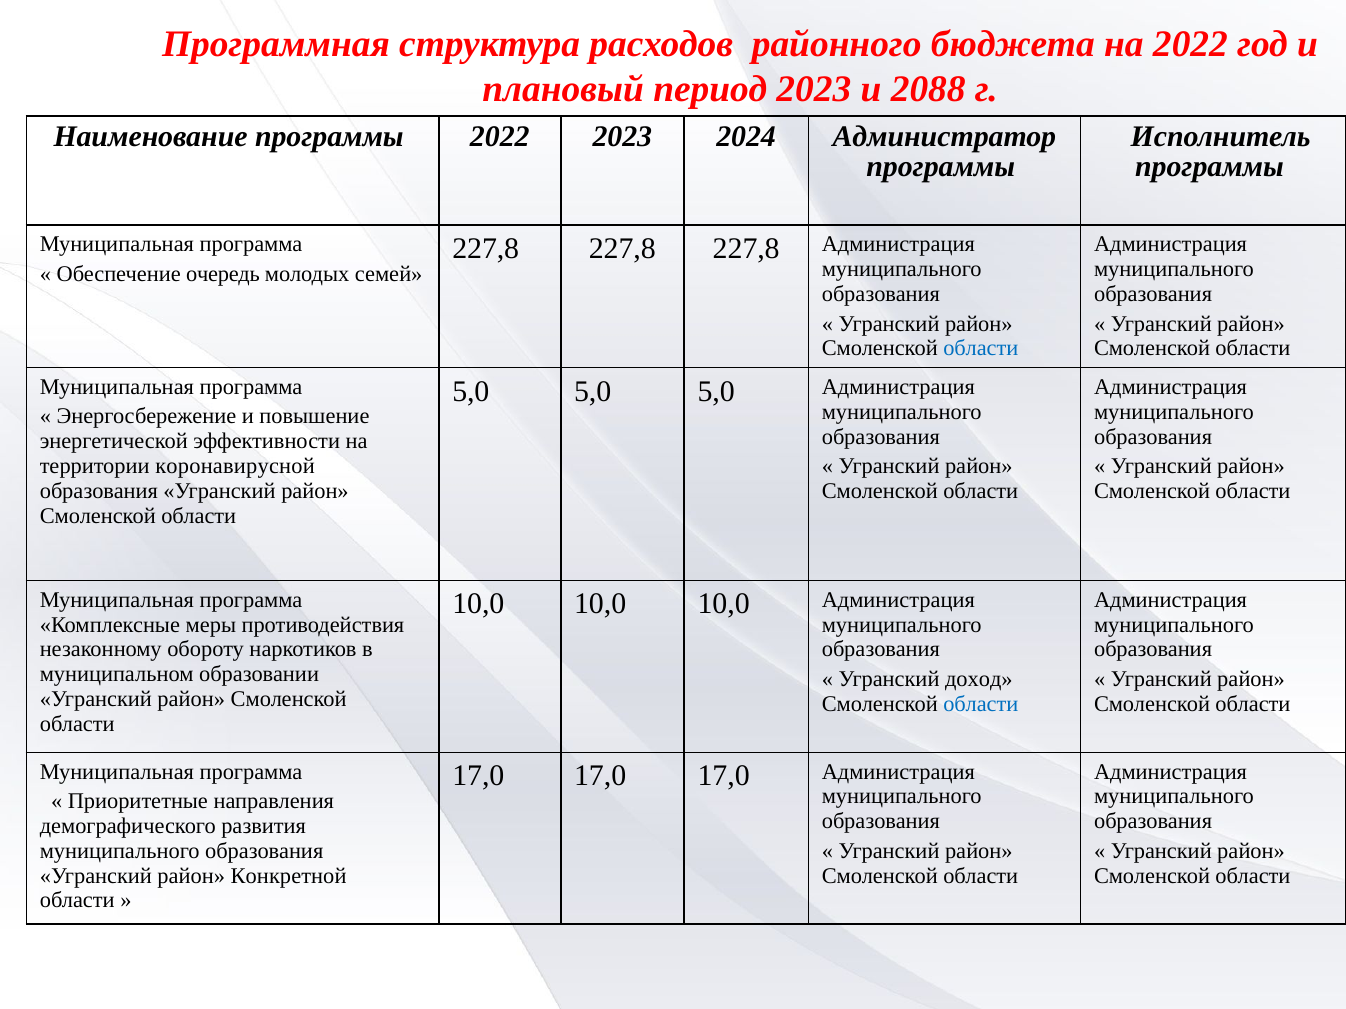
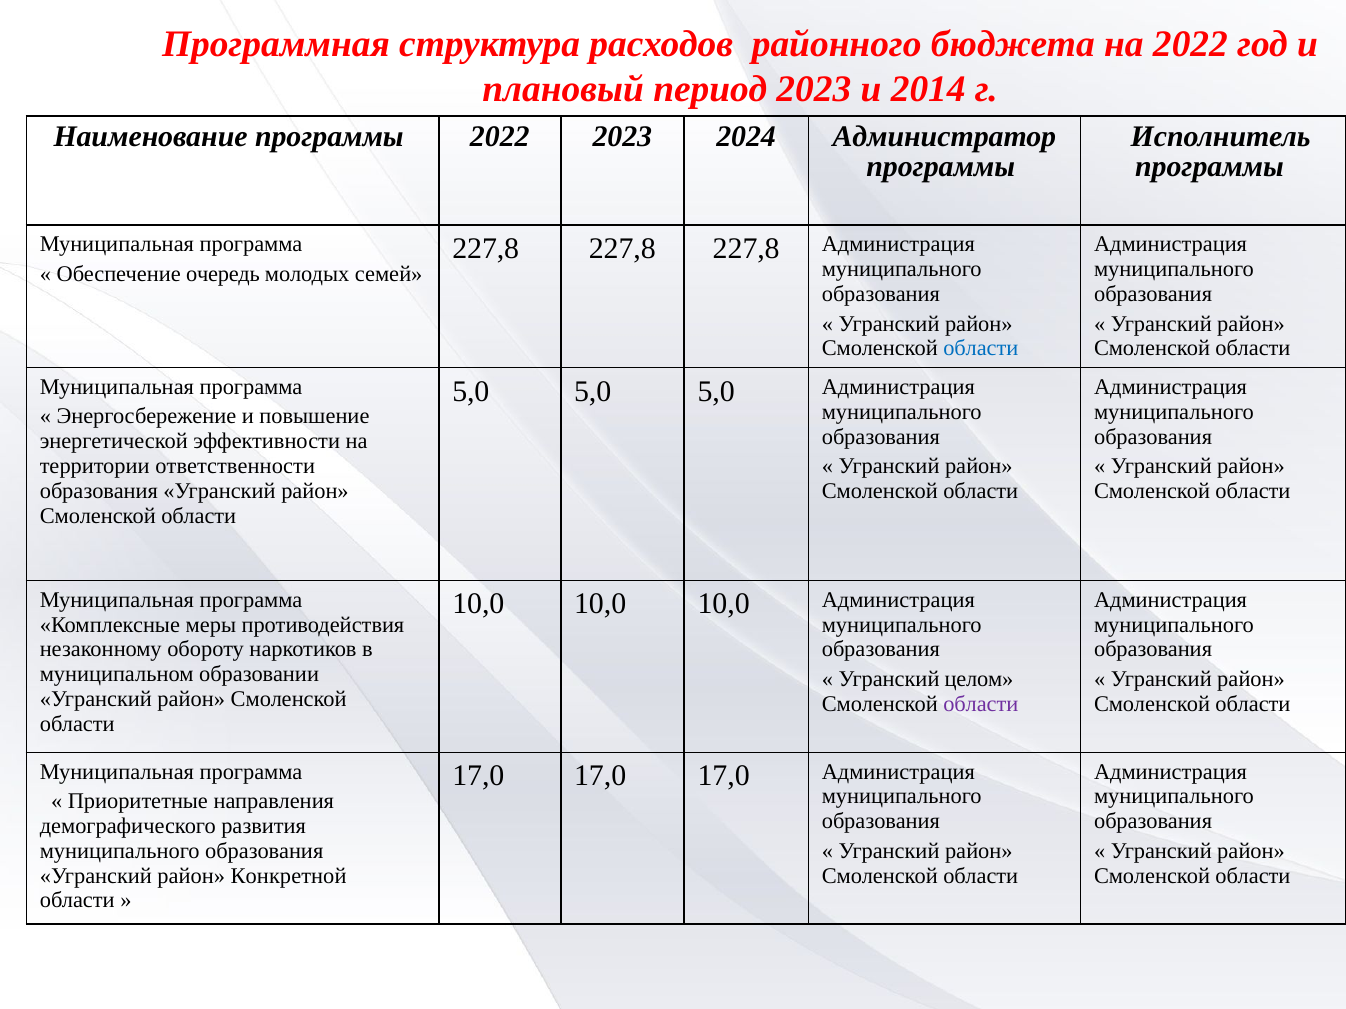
2088: 2088 -> 2014
коронавирусной: коронавирусной -> ответственности
доход: доход -> целом
области at (981, 704) colour: blue -> purple
